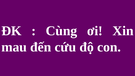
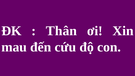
Cùng: Cùng -> Thân
